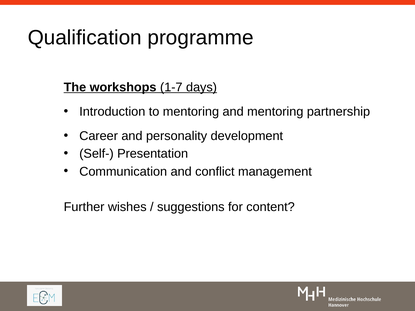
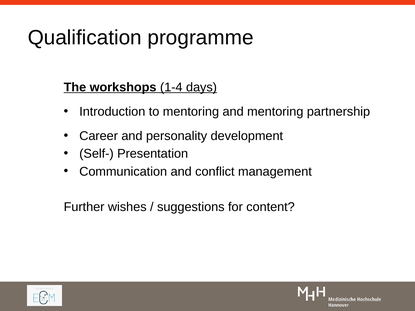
1-7: 1-7 -> 1-4
